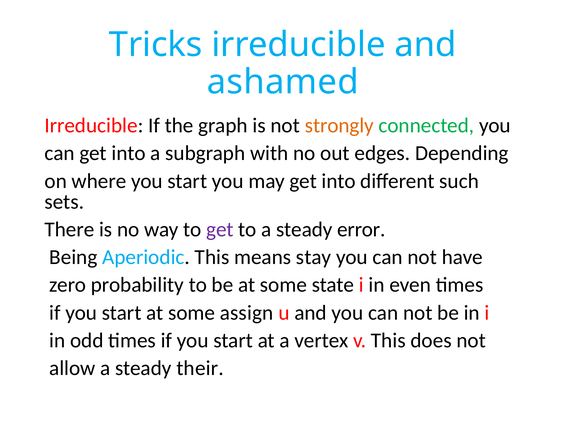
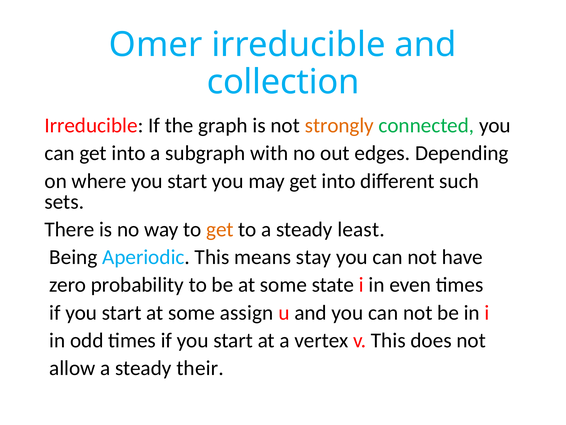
Tricks: Tricks -> Omer
ashamed: ashamed -> collection
get at (220, 229) colour: purple -> orange
error: error -> least
